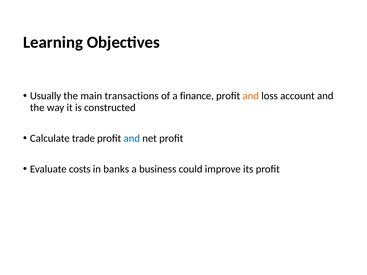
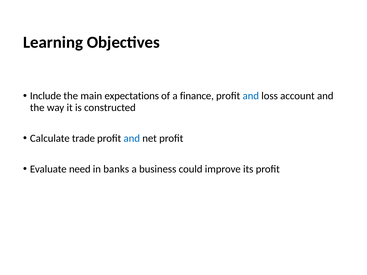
Usually: Usually -> Include
transactions: transactions -> expectations
and at (251, 96) colour: orange -> blue
costs: costs -> need
